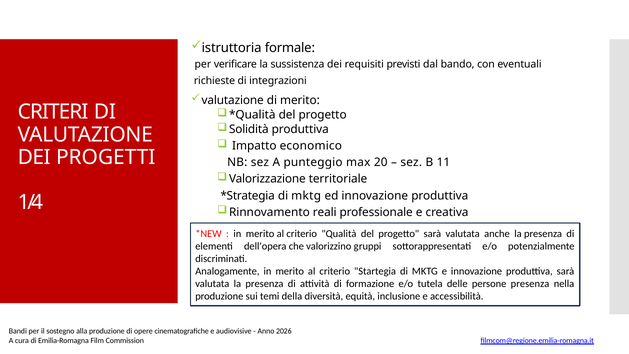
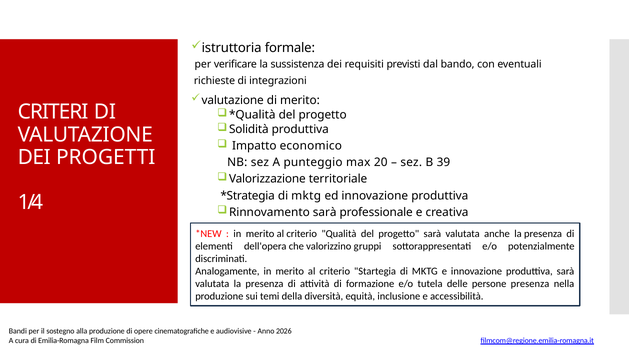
11: 11 -> 39
Rinnovamento reali: reali -> sarà
